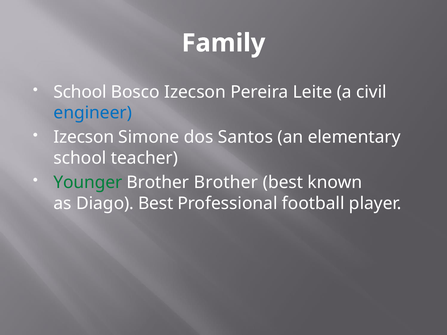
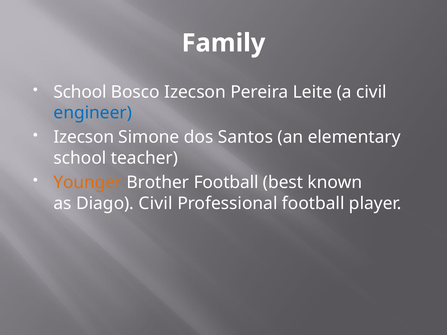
Younger colour: green -> orange
Brother Brother: Brother -> Football
Diago Best: Best -> Civil
